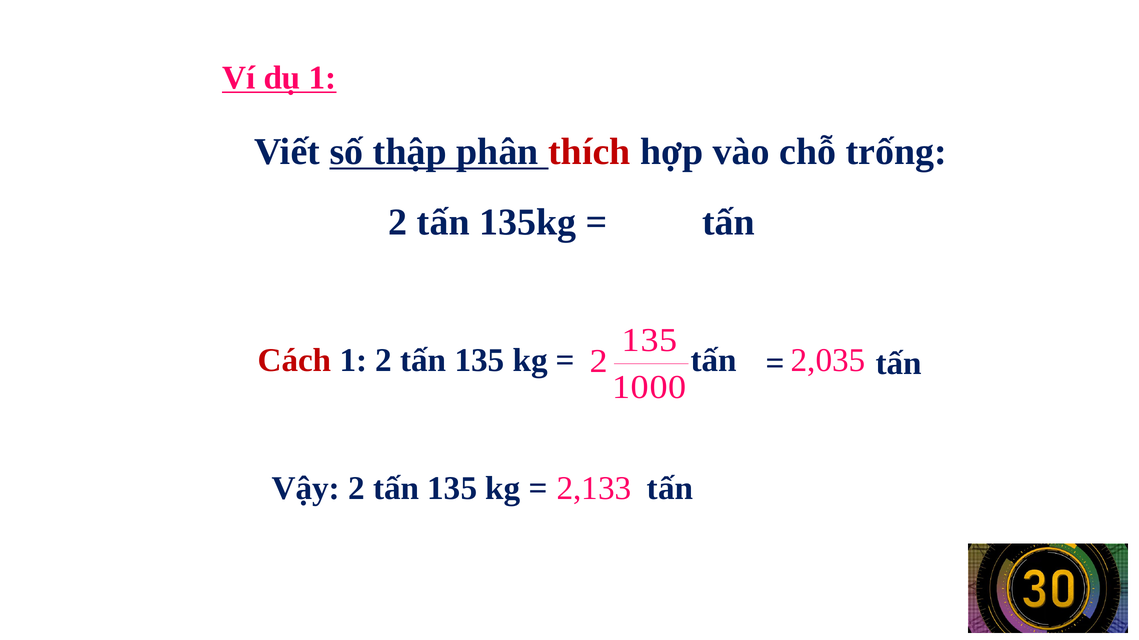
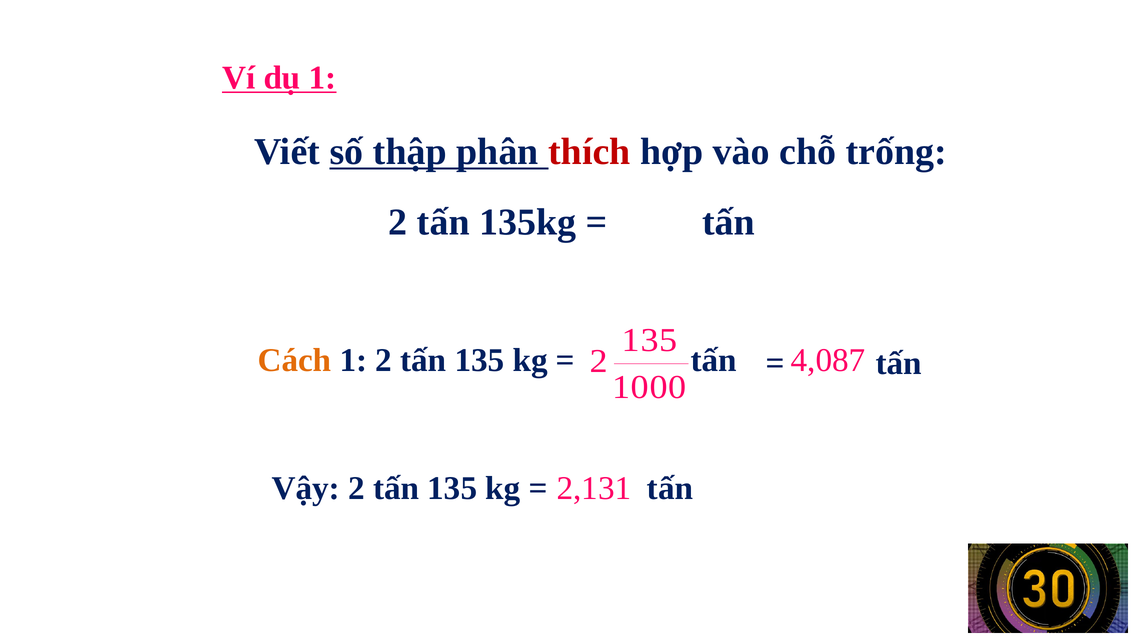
Cách colour: red -> orange
2,035: 2,035 -> 4,087
2,133: 2,133 -> 2,131
